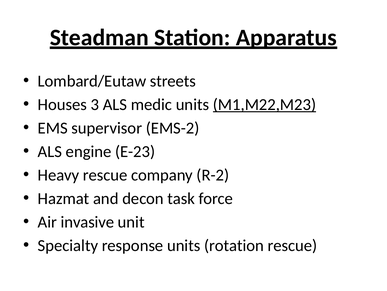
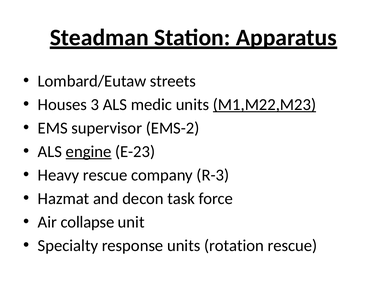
engine underline: none -> present
R-2: R-2 -> R-3
invasive: invasive -> collapse
